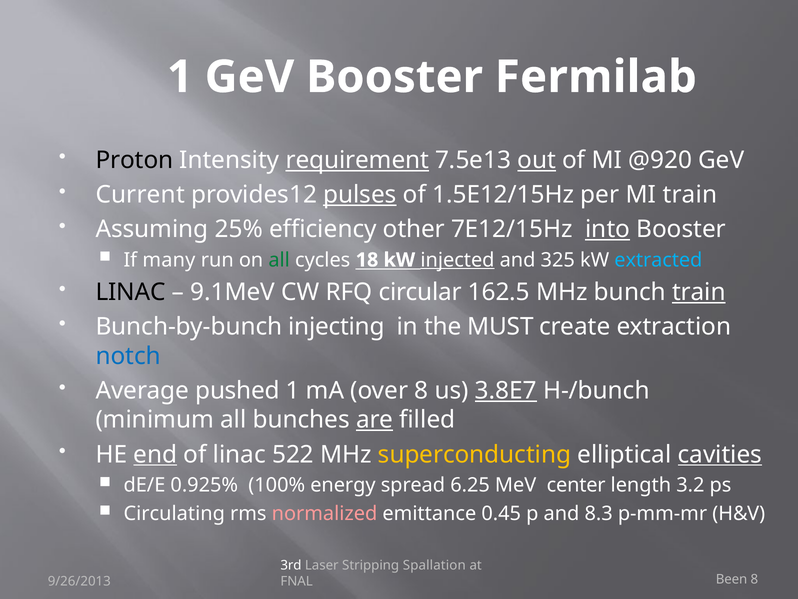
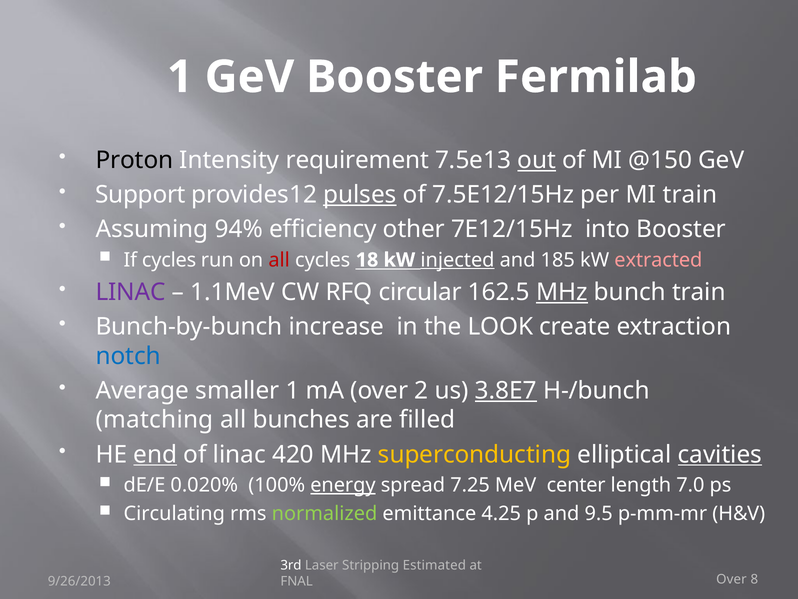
requirement underline: present -> none
@920: @920 -> @150
Current: Current -> Support
1.5E12/15Hz: 1.5E12/15Hz -> 7.5E12/15Hz
25%: 25% -> 94%
into underline: present -> none
If many: many -> cycles
all at (279, 260) colour: green -> red
325: 325 -> 185
extracted colour: light blue -> pink
LINAC at (131, 292) colour: black -> purple
9.1MeV: 9.1MeV -> 1.1MeV
MHz at (562, 292) underline: none -> present
train at (699, 292) underline: present -> none
injecting: injecting -> increase
MUST: MUST -> LOOK
pushed: pushed -> smaller
over 8: 8 -> 2
minimum: minimum -> matching
are underline: present -> none
522: 522 -> 420
0.925%: 0.925% -> 0.020%
energy underline: none -> present
6.25: 6.25 -> 7.25
3.2: 3.2 -> 7.0
normalized colour: pink -> light green
0.45: 0.45 -> 4.25
8.3: 8.3 -> 9.5
Spallation: Spallation -> Estimated
FNAL Been: Been -> Over
